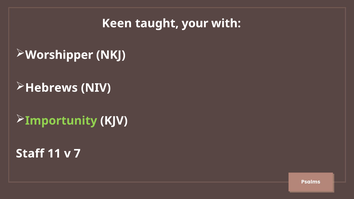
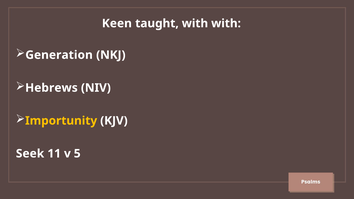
taught your: your -> with
Worshipper: Worshipper -> Generation
Importunity colour: light green -> yellow
Staff: Staff -> Seek
7: 7 -> 5
